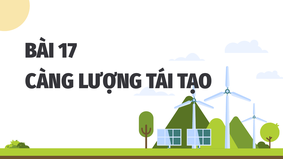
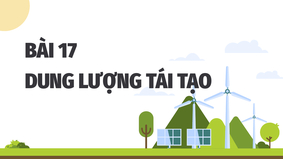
CÀNG: CÀNG -> DUNG
